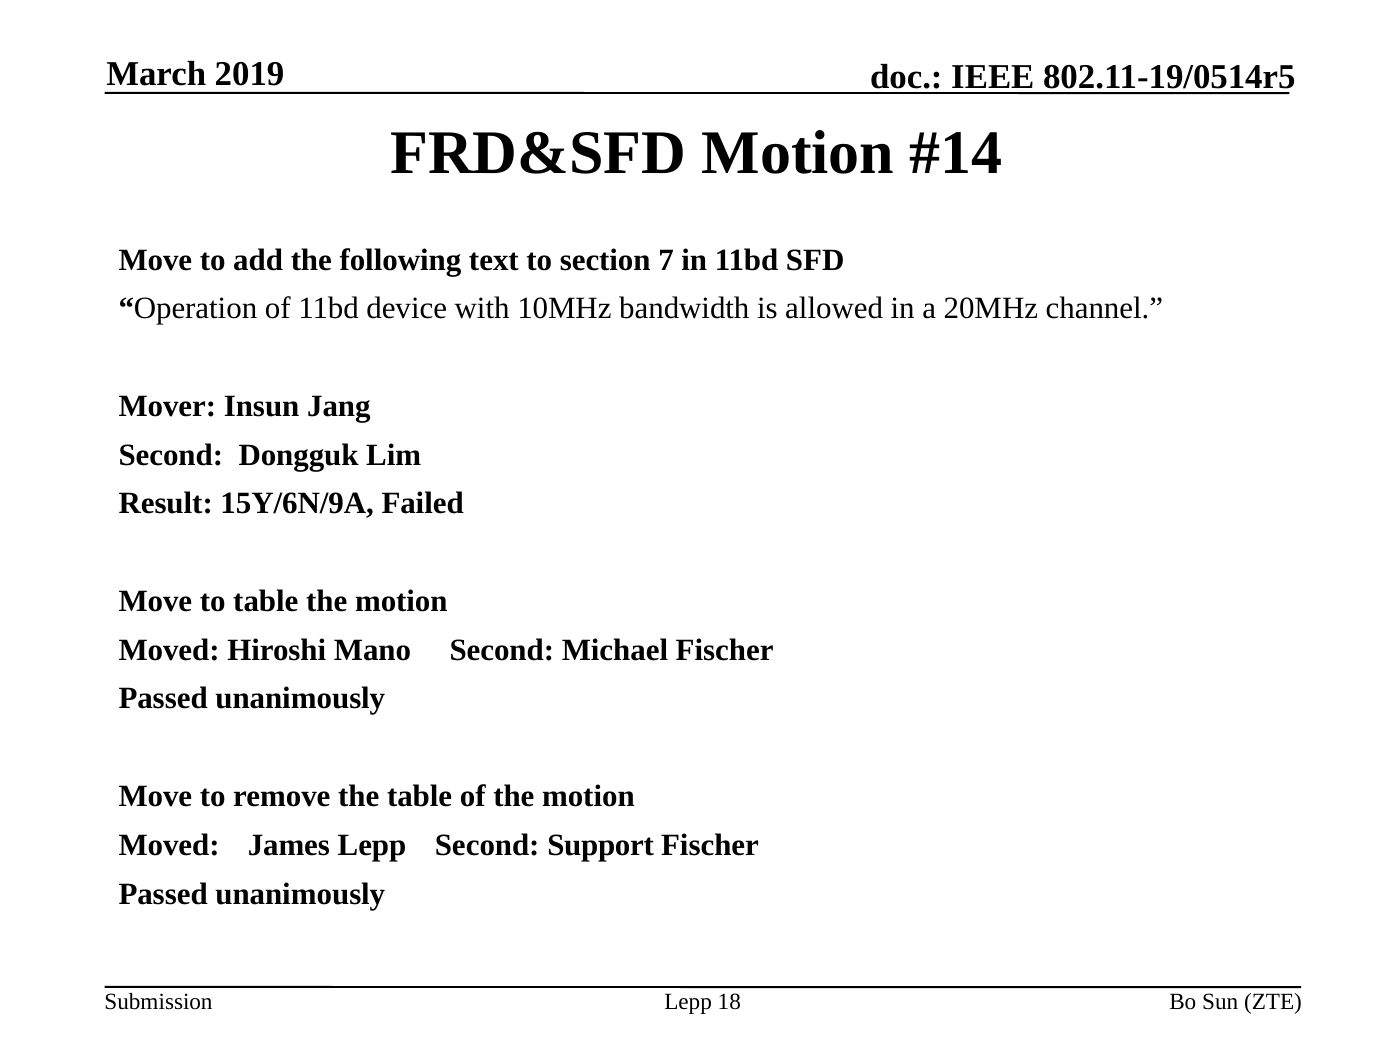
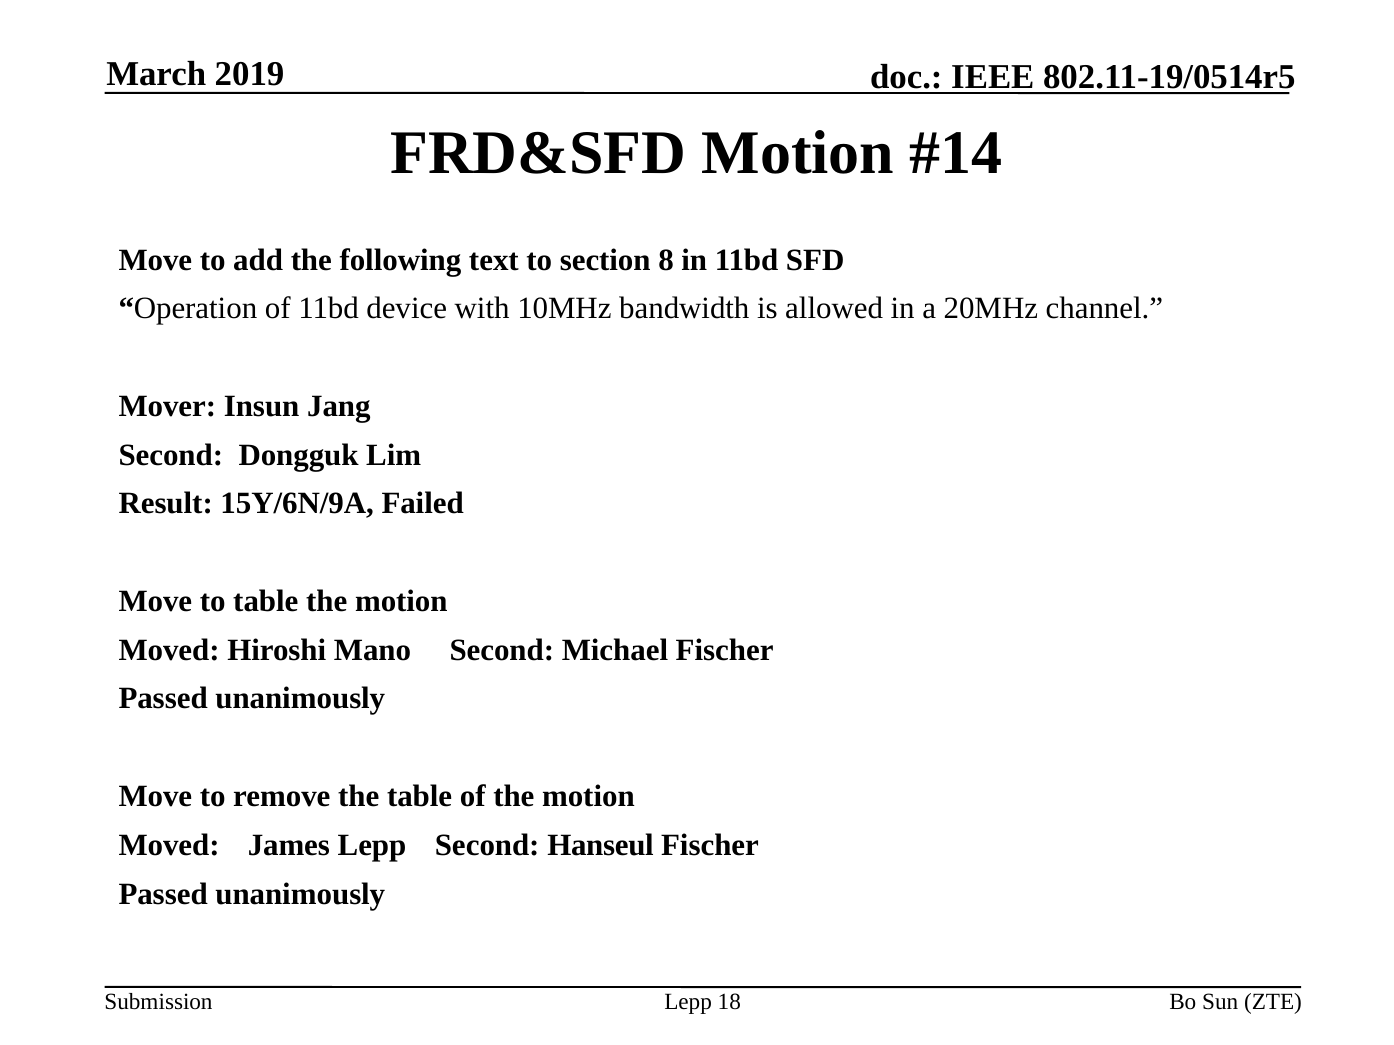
7: 7 -> 8
Support: Support -> Hanseul
